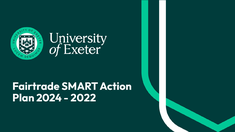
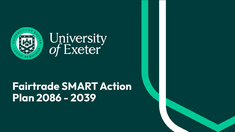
2024: 2024 -> 2086
2022: 2022 -> 2039
